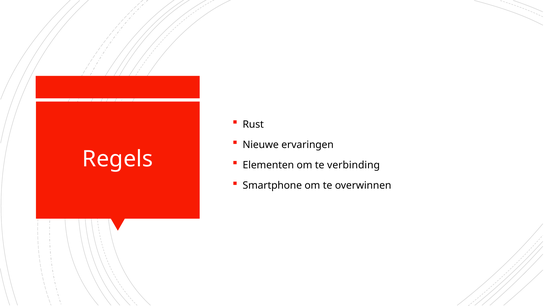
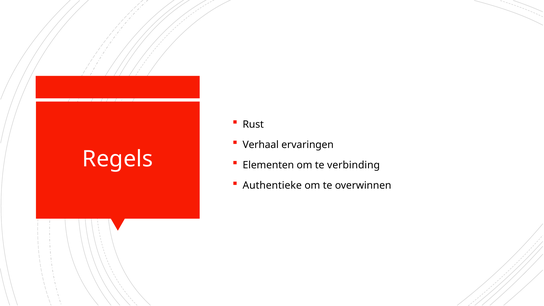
Nieuwe: Nieuwe -> Verhaal
Smartphone: Smartphone -> Authentieke
